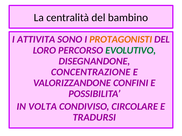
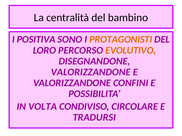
ATTIVITA: ATTIVITA -> POSITIVA
EVOLUTIVO colour: green -> orange
CONCENTRAZIONE at (91, 72): CONCENTRAZIONE -> VALORIZZANDONE
